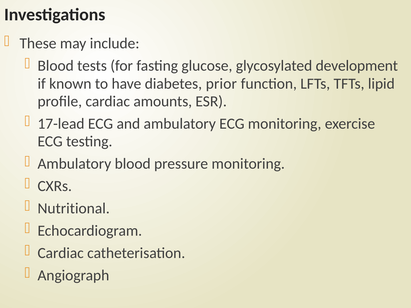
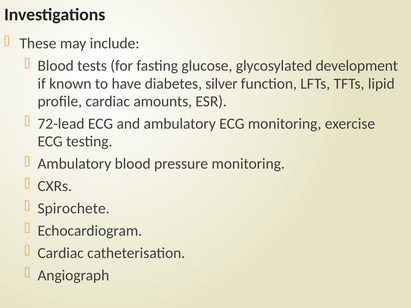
prior: prior -> silver
17-lead: 17-lead -> 72-lead
Nutritional: Nutritional -> Spirochete
